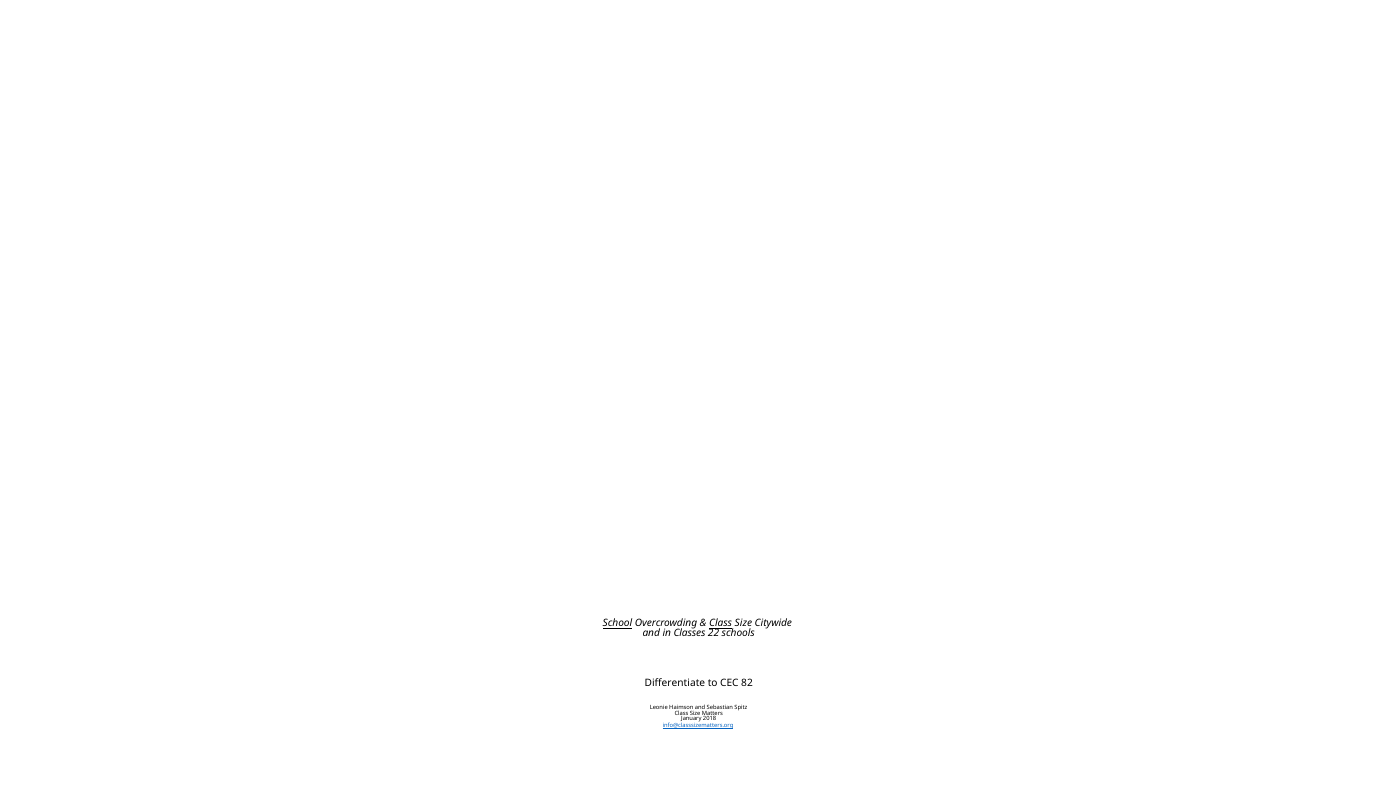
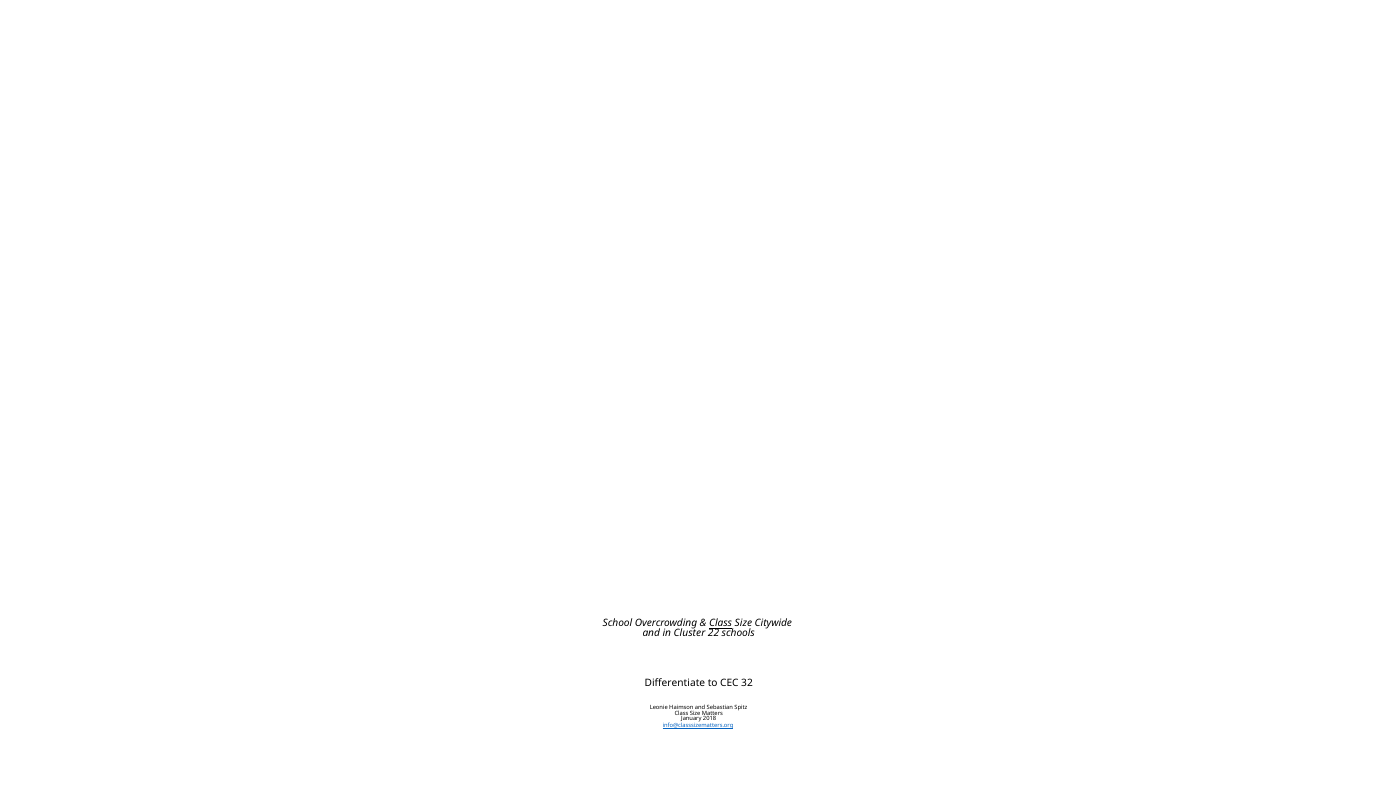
School underline: present -> none
Classes: Classes -> Cluster
82: 82 -> 32
